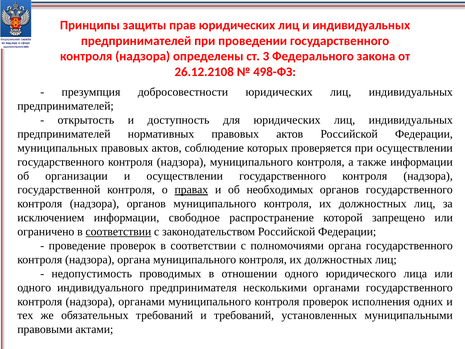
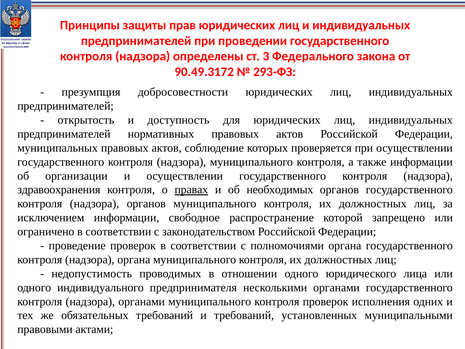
26.12.2108: 26.12.2108 -> 90.49.3172
498-ФЗ: 498-ФЗ -> 293-ФЗ
государственной: государственной -> здравоохранения
соответствии at (118, 232) underline: present -> none
